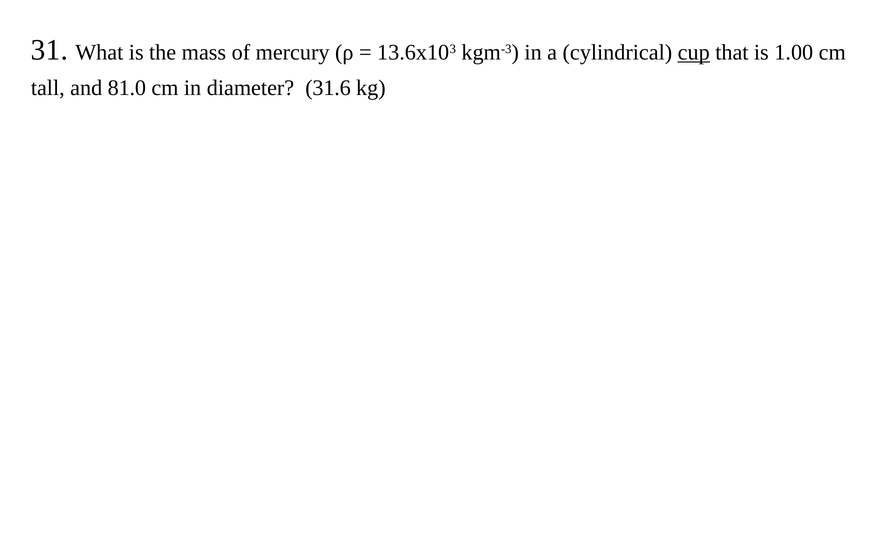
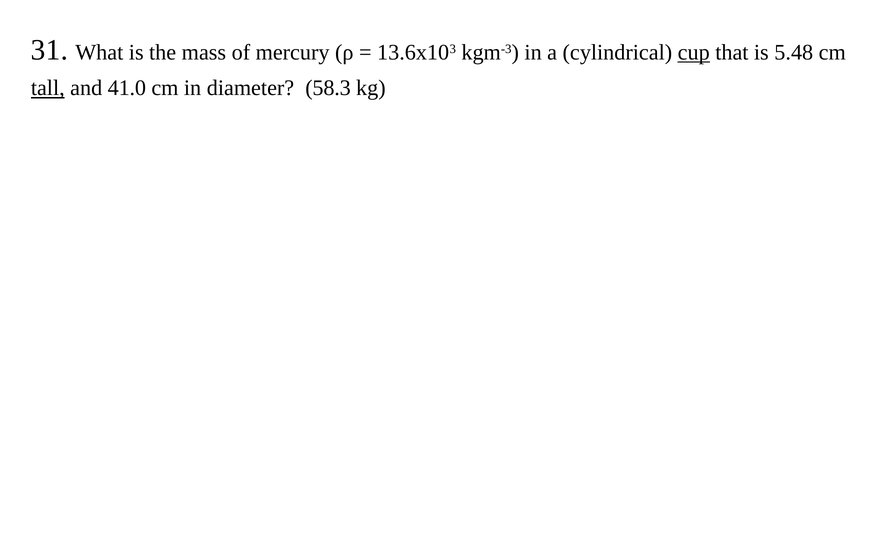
1.00: 1.00 -> 5.48
tall underline: none -> present
81.0: 81.0 -> 41.0
31.6: 31.6 -> 58.3
